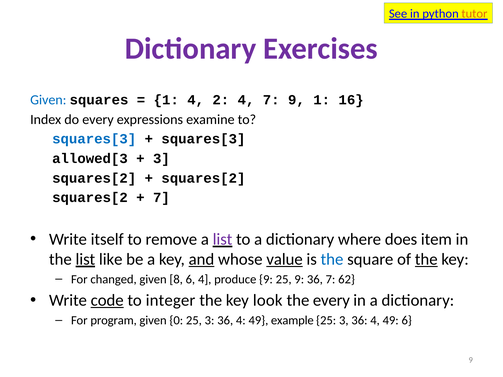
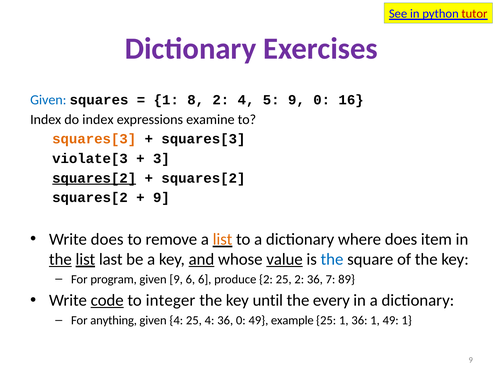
tutor colour: orange -> red
1 4: 4 -> 8
4 7: 7 -> 5
9 1: 1 -> 0
do every: every -> index
squares[3 at (94, 139) colour: blue -> orange
allowed[3: allowed[3 -> violate[3
squares[2 at (94, 178) underline: none -> present
7 at (161, 198): 7 -> 9
Write itself: itself -> does
list at (223, 239) colour: purple -> orange
the at (60, 260) underline: none -> present
like: like -> last
the at (426, 260) underline: present -> none
changed: changed -> program
given 8: 8 -> 9
6 4: 4 -> 6
produce 9: 9 -> 2
25 9: 9 -> 2
62: 62 -> 89
look: look -> until
program: program -> anything
given 0: 0 -> 4
3 at (209, 320): 3 -> 4
4 at (241, 320): 4 -> 0
3 at (344, 320): 3 -> 1
4 at (375, 320): 4 -> 1
49 6: 6 -> 1
